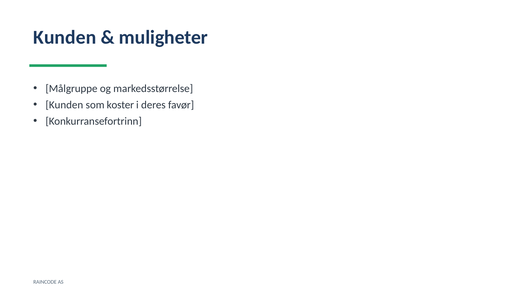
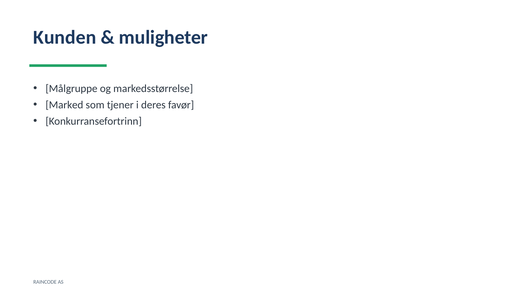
Kunden at (64, 105): Kunden -> Marked
koster: koster -> tjener
